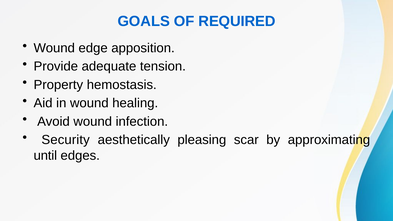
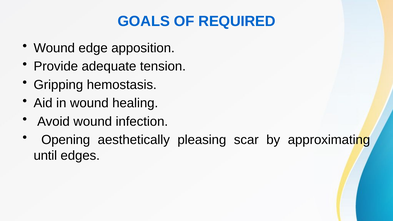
Property: Property -> Gripping
Security: Security -> Opening
